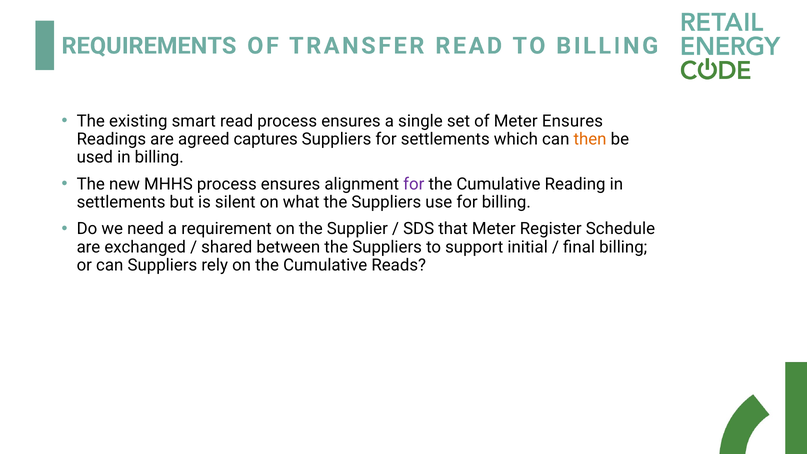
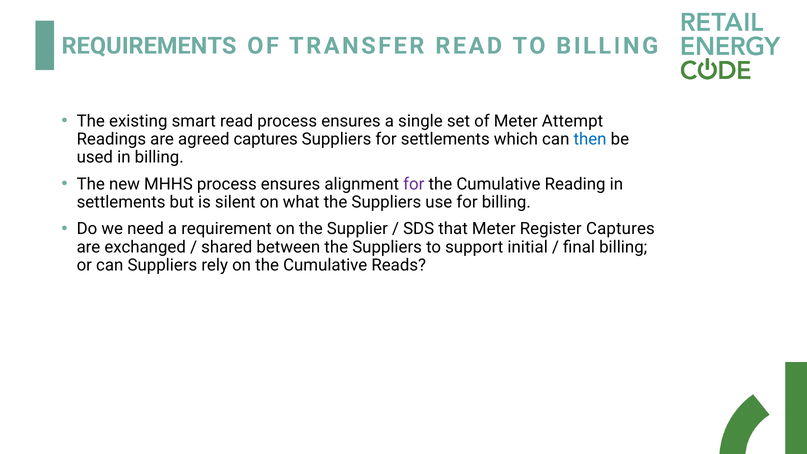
Meter Ensures: Ensures -> Attempt
then colour: orange -> blue
Register Schedule: Schedule -> Captures
